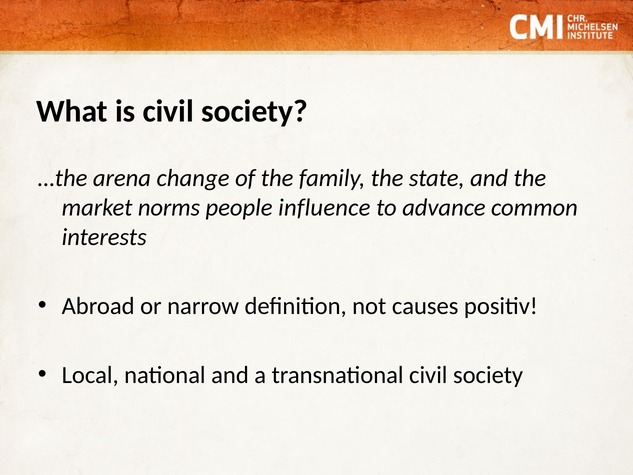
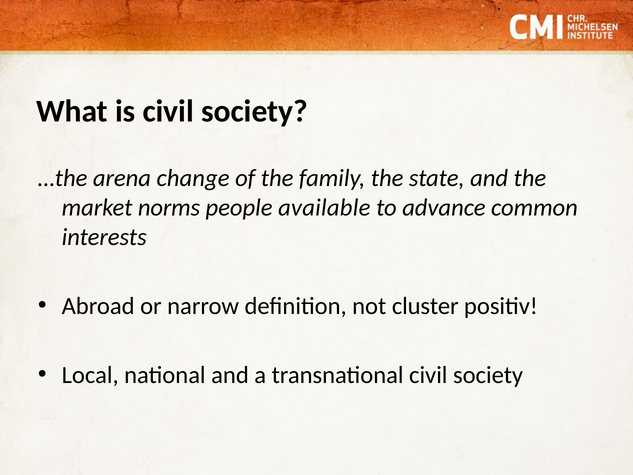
influence: influence -> available
causes: causes -> cluster
